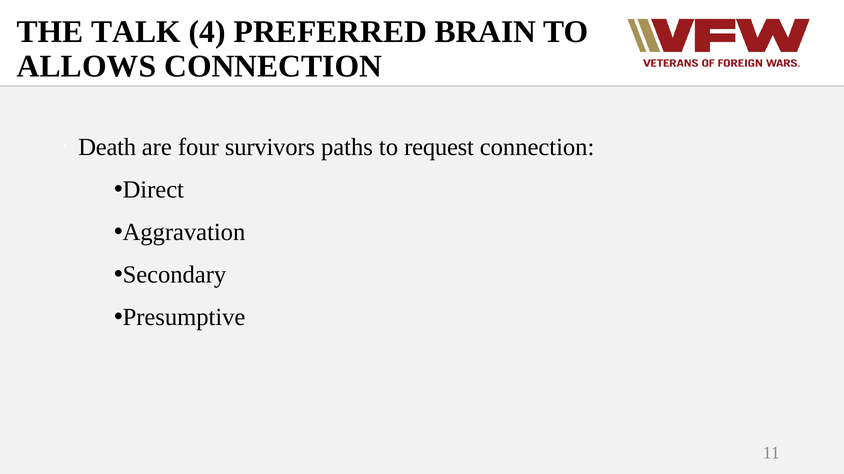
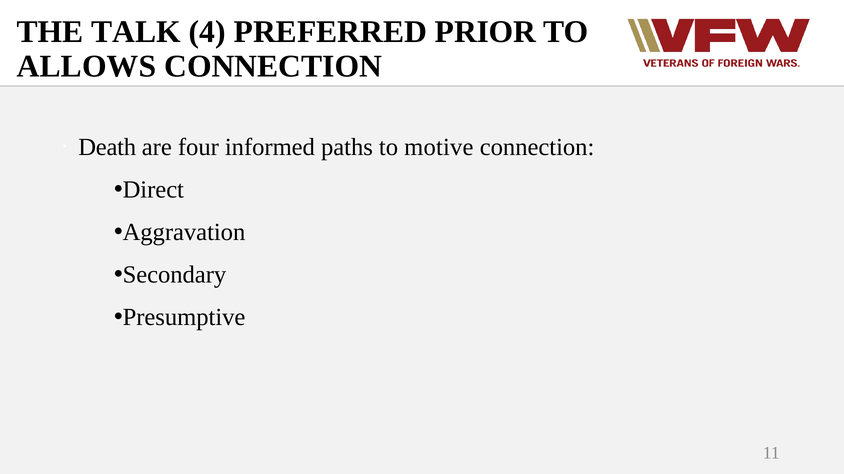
BRAIN: BRAIN -> PRIOR
survivors: survivors -> informed
request: request -> motive
